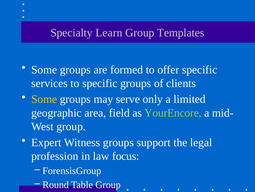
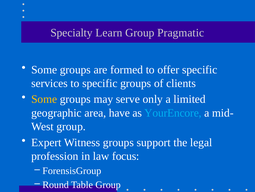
Templates: Templates -> Pragmatic
field: field -> have
YourEncore colour: light green -> light blue
